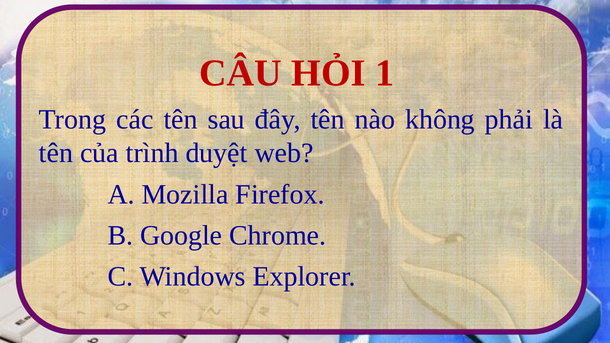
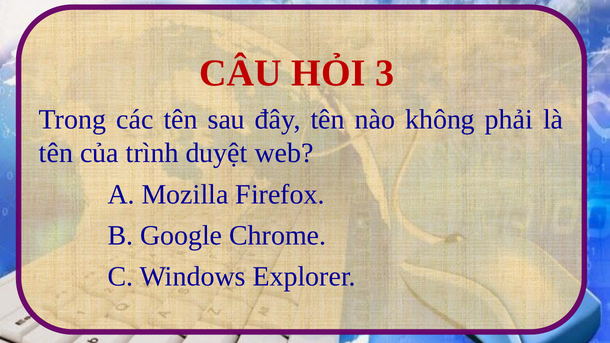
1: 1 -> 3
